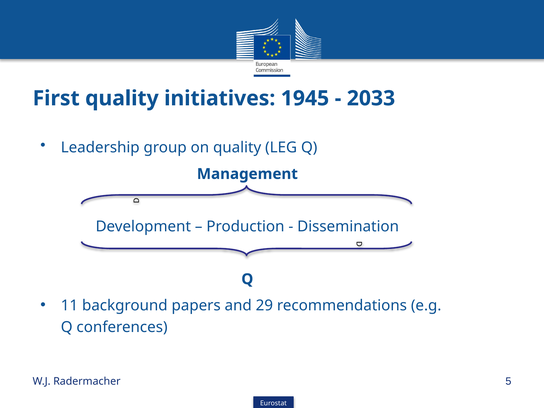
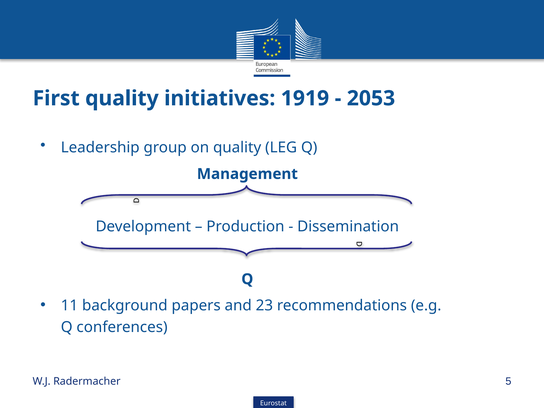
1945: 1945 -> 1919
2033: 2033 -> 2053
29: 29 -> 23
